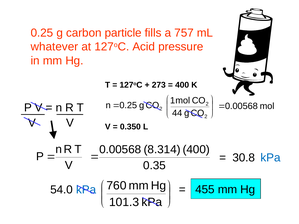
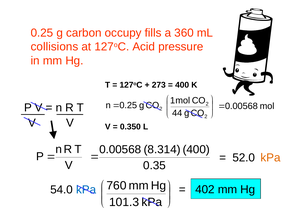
particle: particle -> occupy
757: 757 -> 360
whatever: whatever -> collisions
30.8: 30.8 -> 52.0
kPa at (271, 158) colour: blue -> orange
455: 455 -> 402
